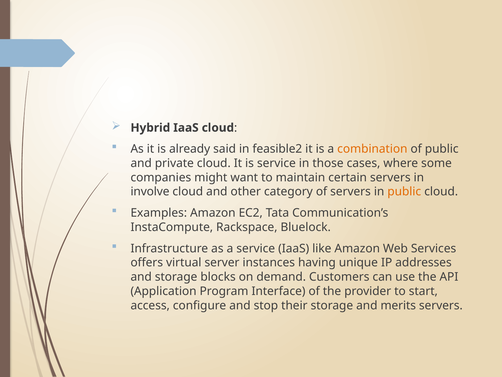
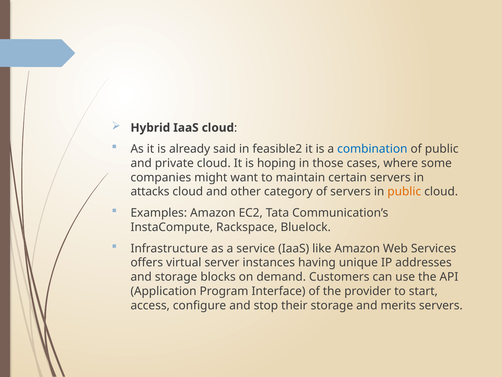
combination colour: orange -> blue
is service: service -> hoping
involve: involve -> attacks
